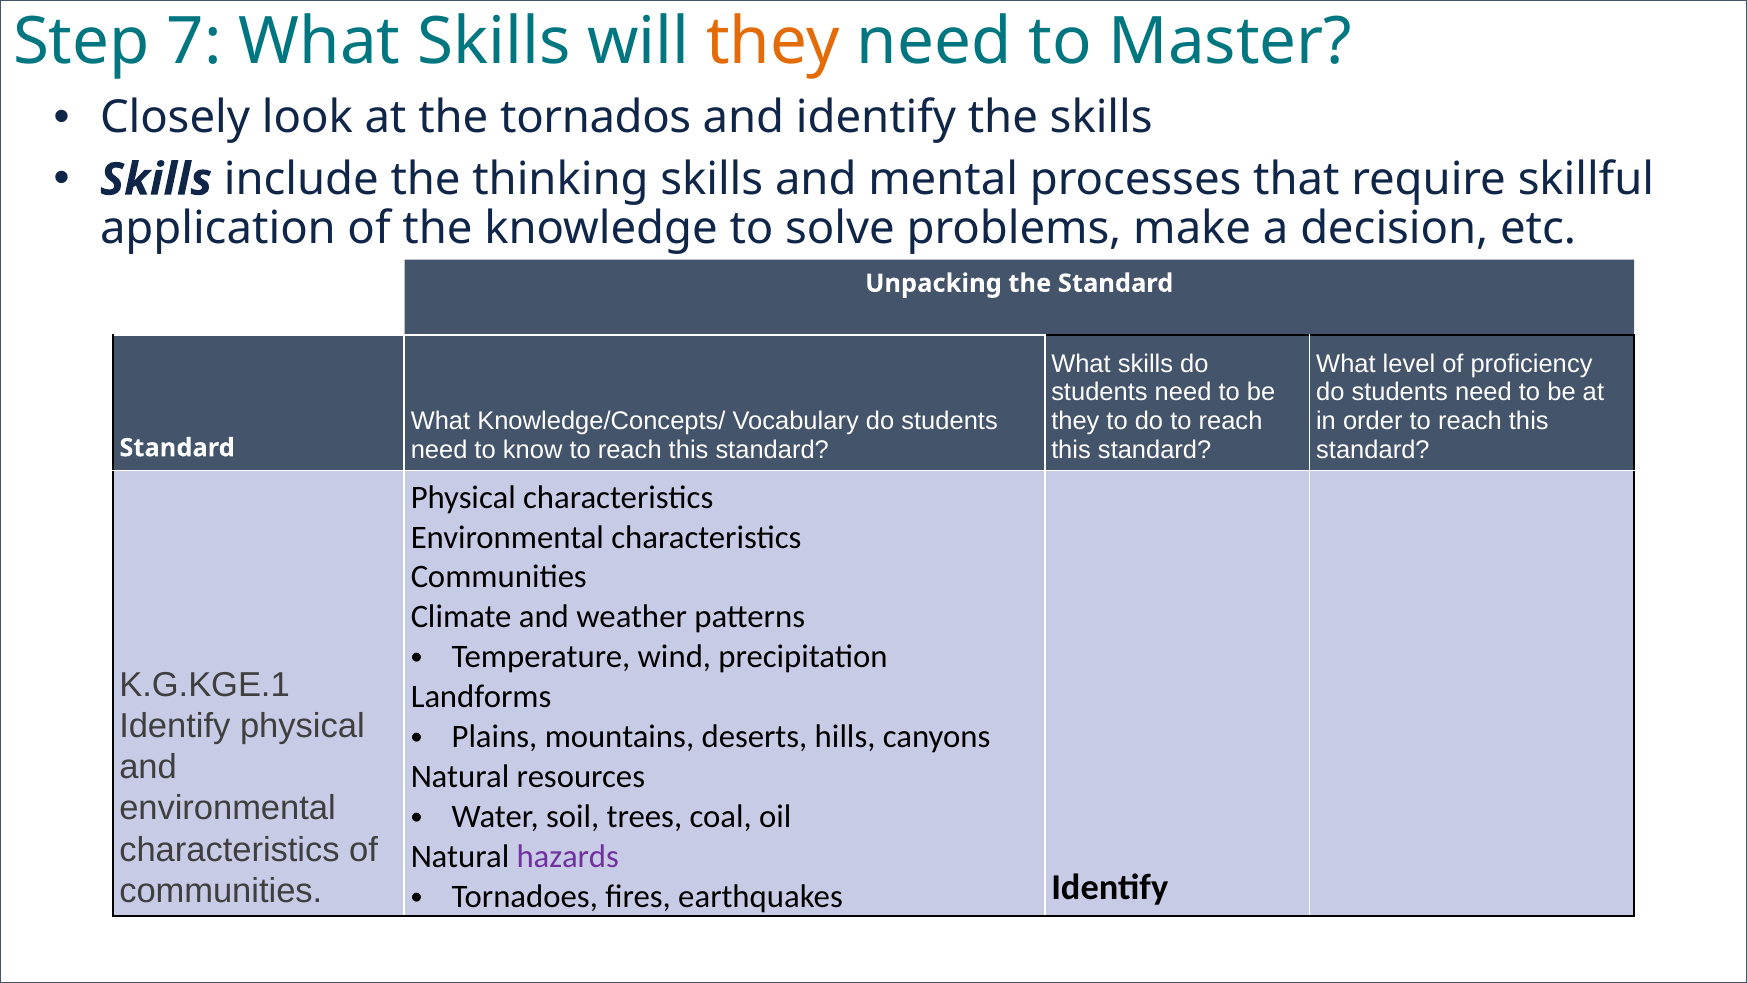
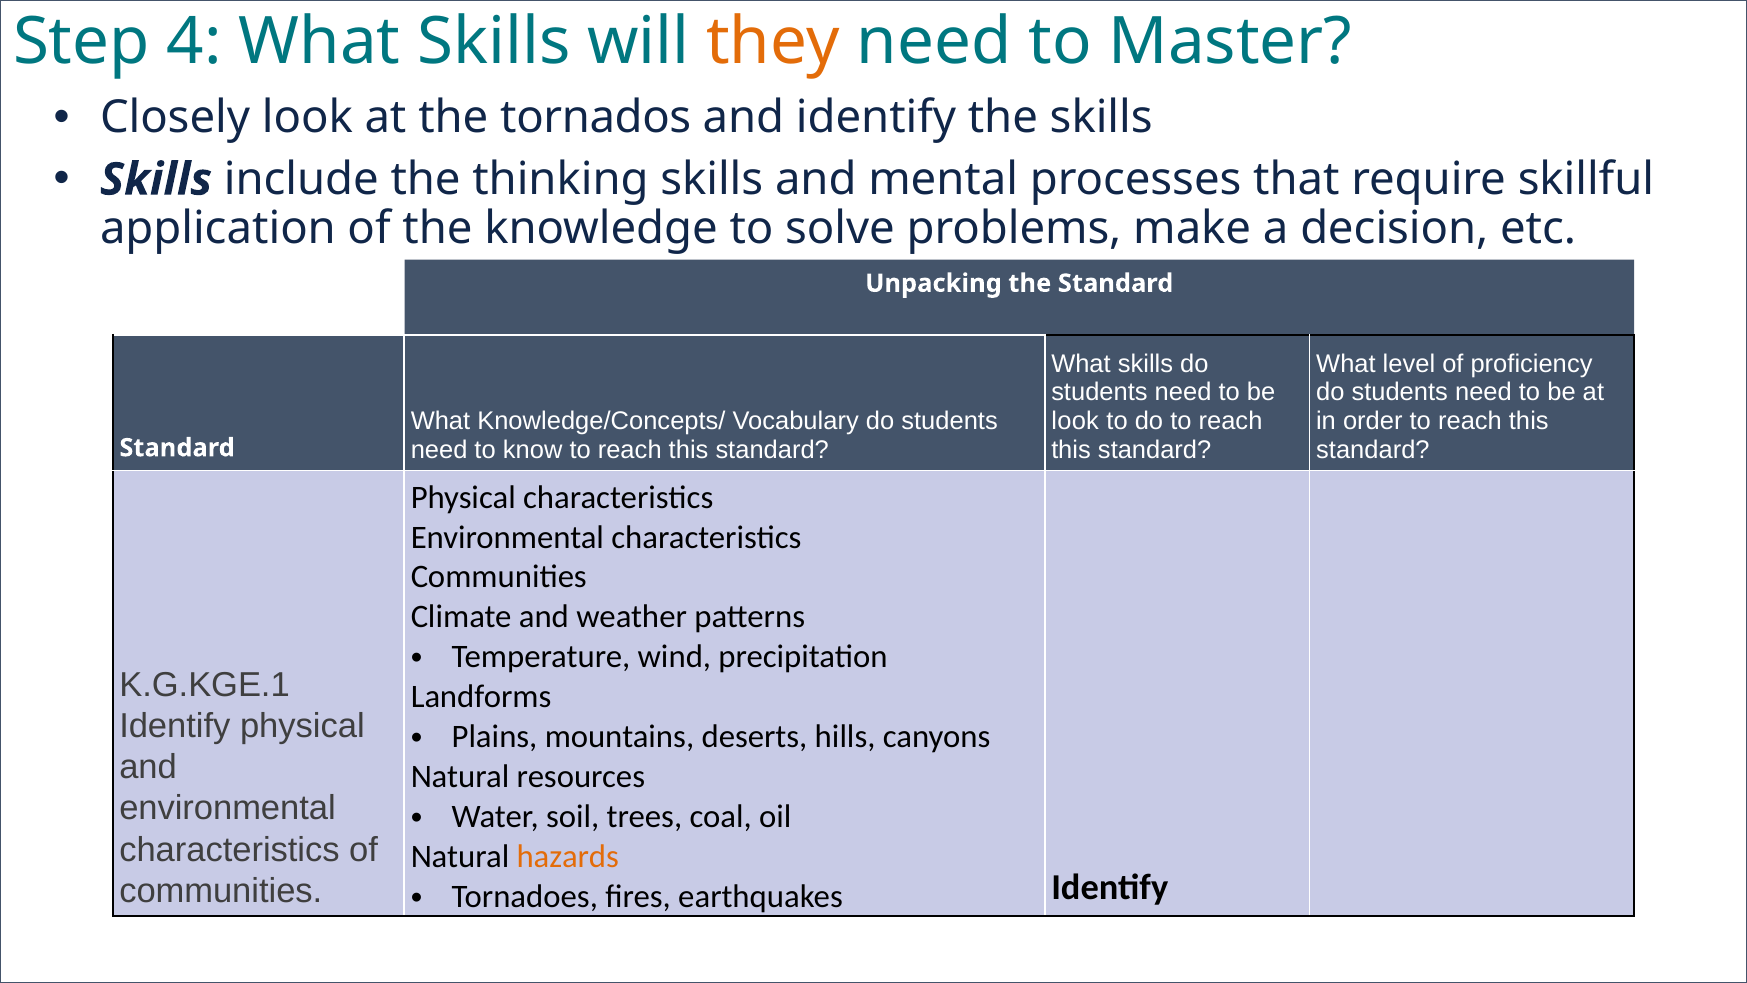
7: 7 -> 4
they at (1075, 421): they -> look
hazards colour: purple -> orange
